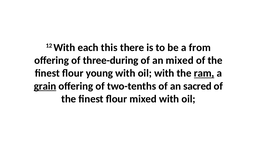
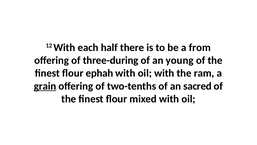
this: this -> half
an mixed: mixed -> young
young: young -> ephah
ram underline: present -> none
